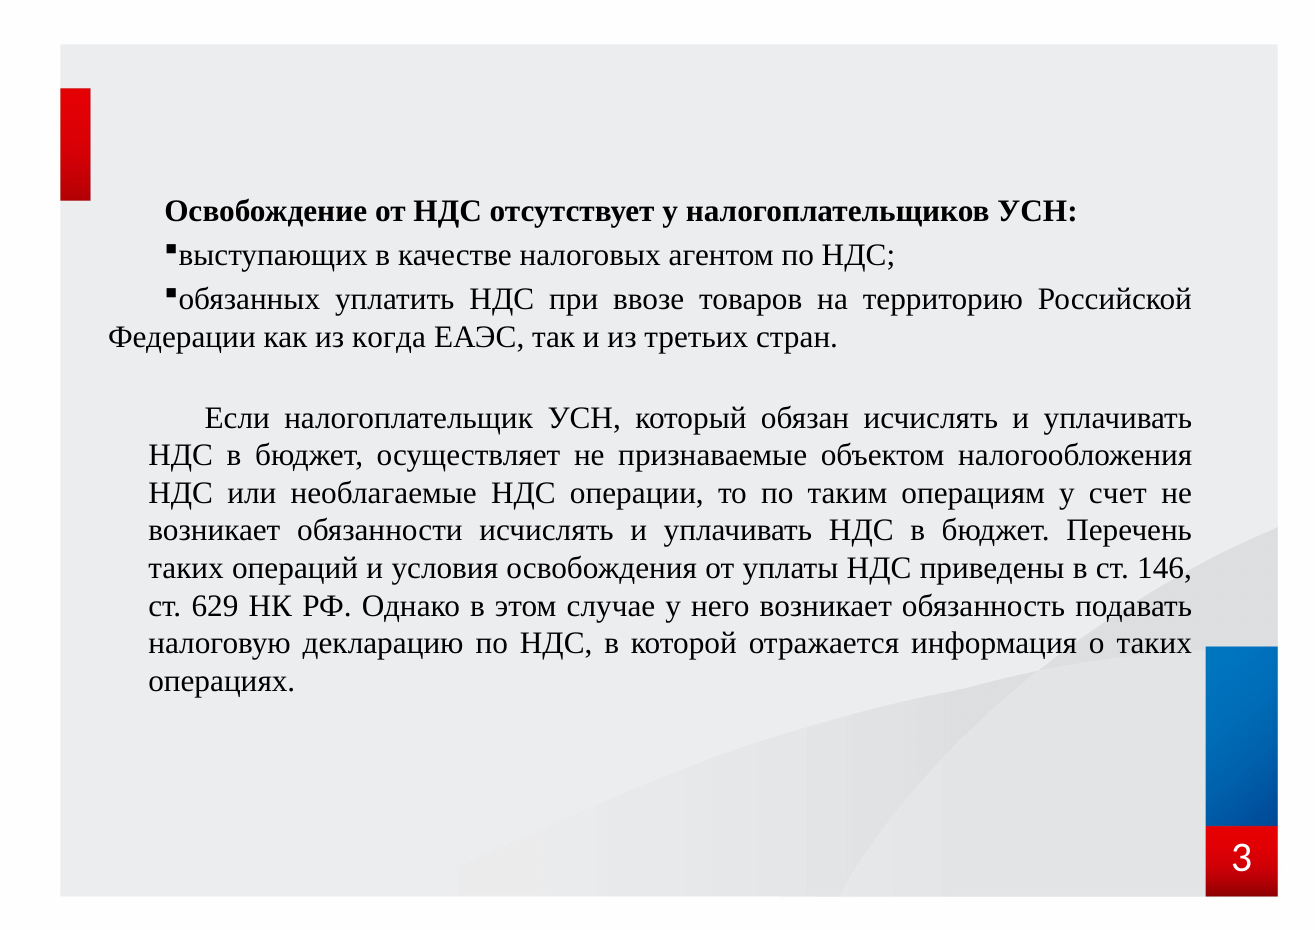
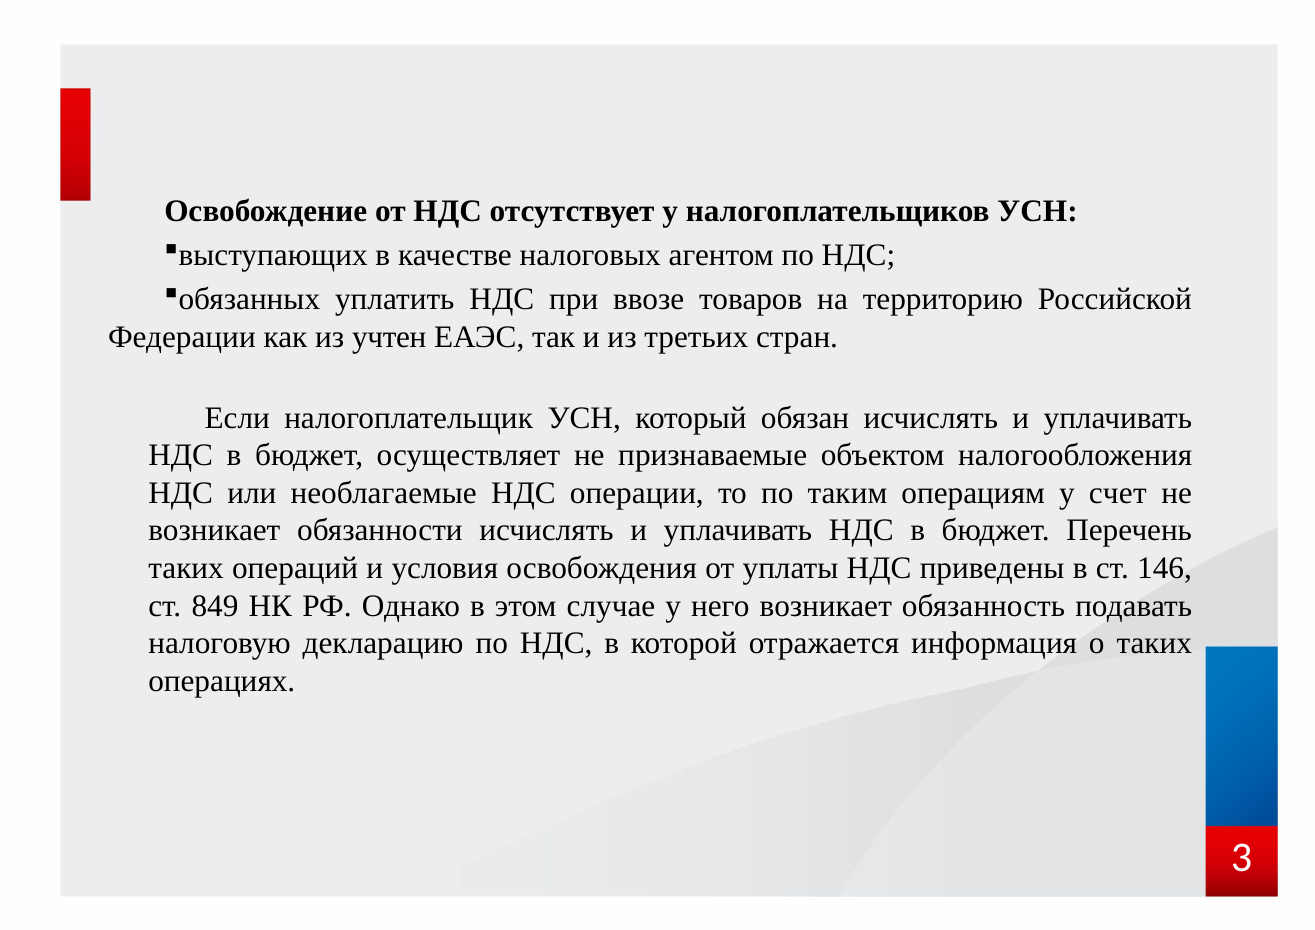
когда: когда -> учтен
629: 629 -> 849
